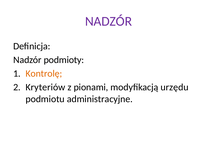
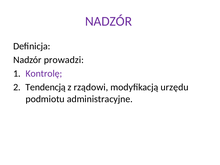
podmioty: podmioty -> prowadzi
Kontrolę colour: orange -> purple
Kryteriów: Kryteriów -> Tendencją
pionami: pionami -> rządowi
